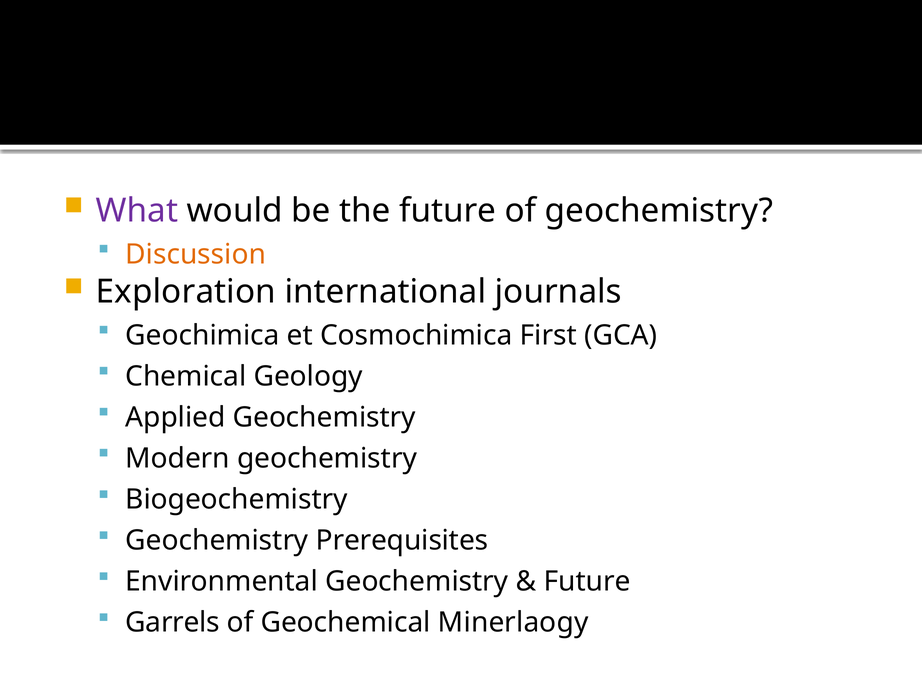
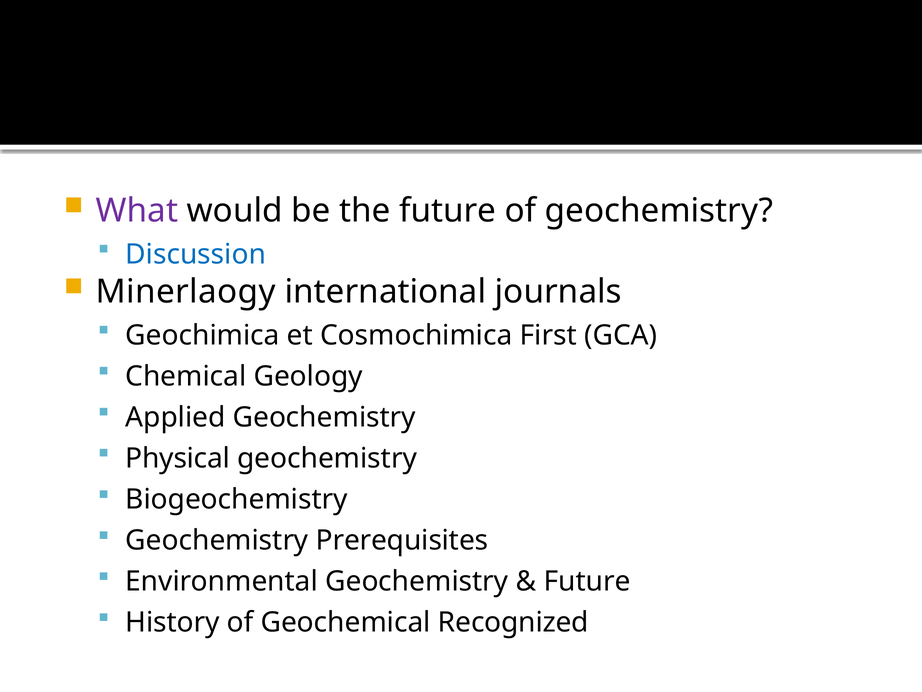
Discussion colour: orange -> blue
Exploration: Exploration -> Minerlaogy
Modern: Modern -> Physical
Garrels: Garrels -> History
Minerlaogy: Minerlaogy -> Recognized
